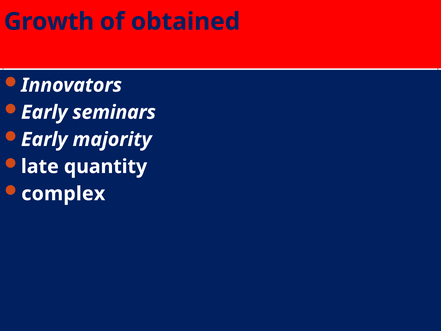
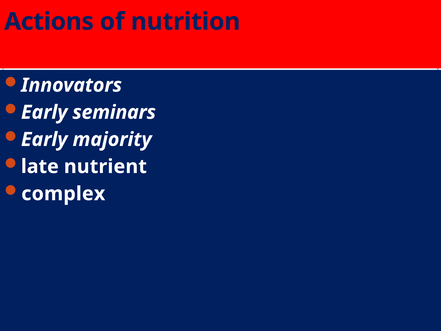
Growth: Growth -> Actions
obtained: obtained -> nutrition
quantity: quantity -> nutrient
